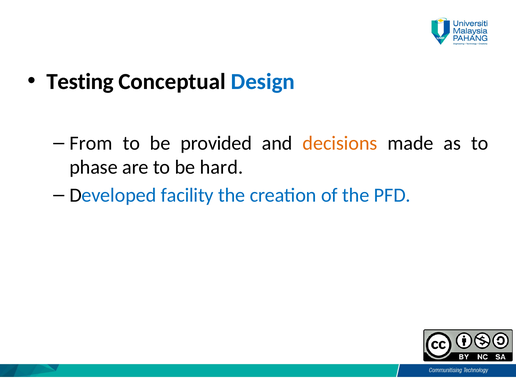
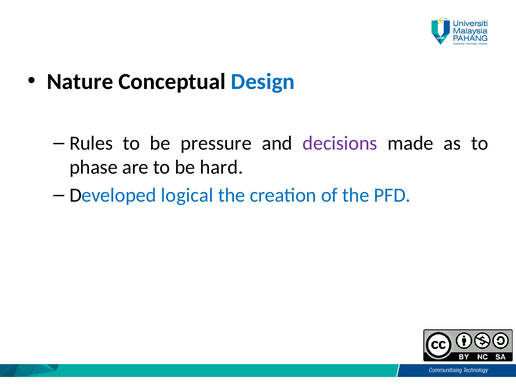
Testing: Testing -> Nature
From: From -> Rules
provided: provided -> pressure
decisions colour: orange -> purple
facility: facility -> logical
